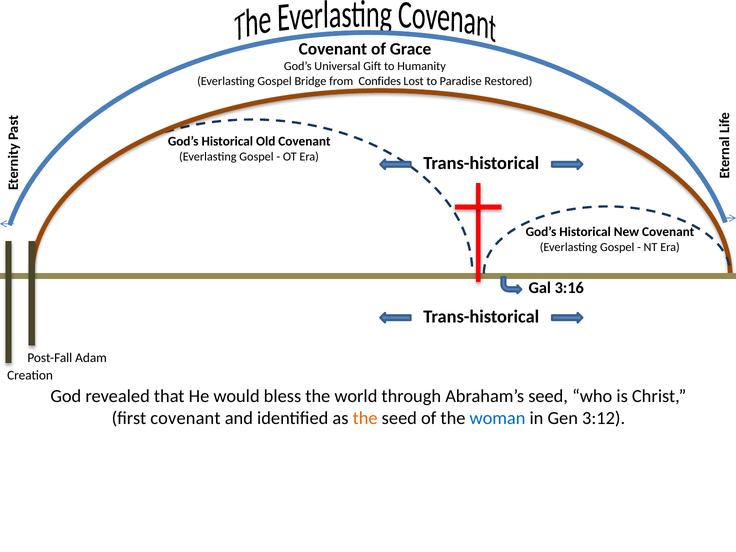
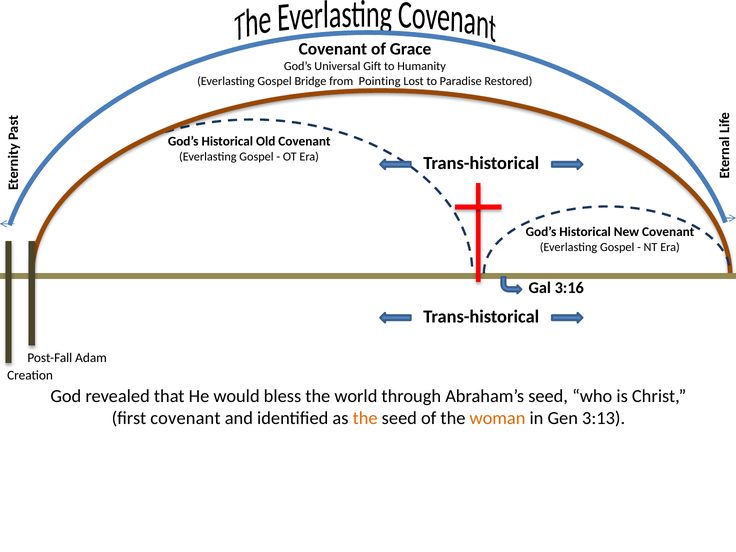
Confides: Confides -> Pointing
woman colour: blue -> orange
3:12: 3:12 -> 3:13
